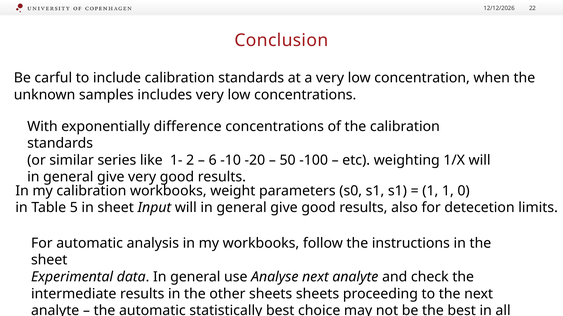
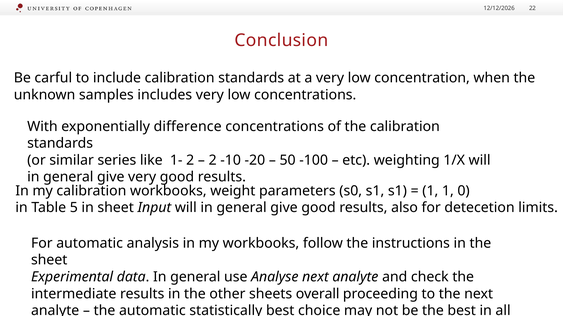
6 at (213, 160): 6 -> 2
sheets sheets: sheets -> overall
